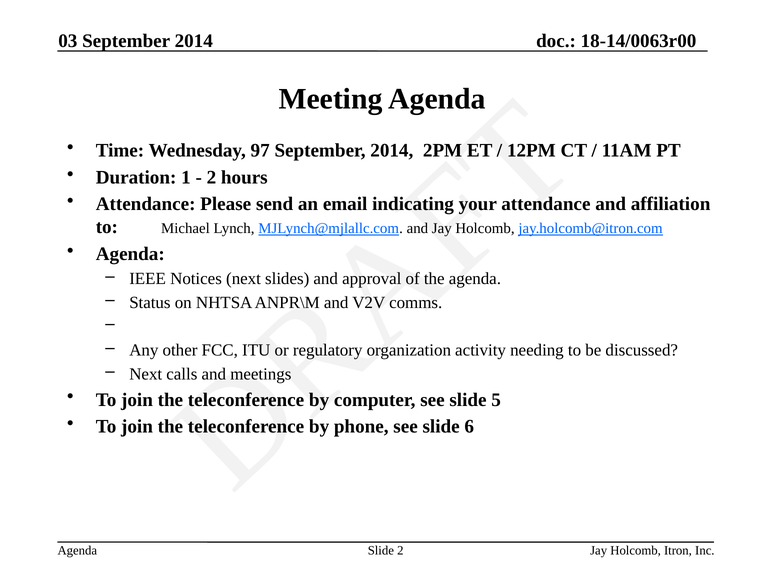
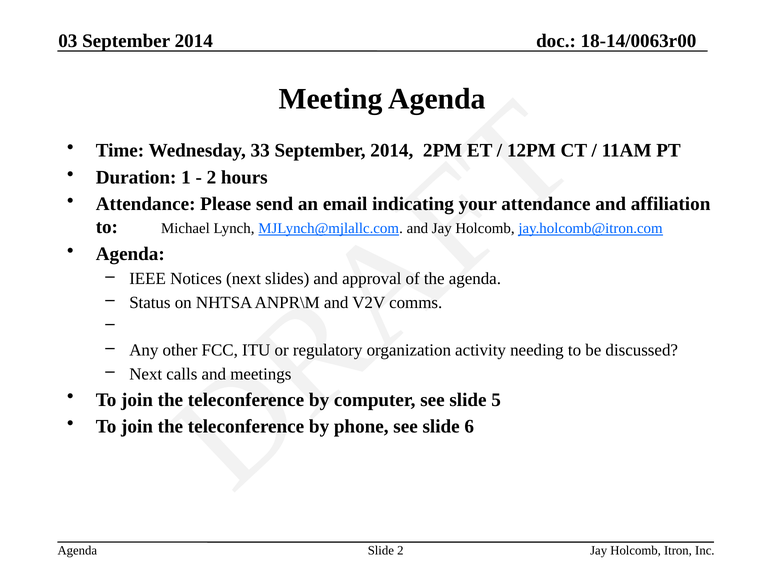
97: 97 -> 33
